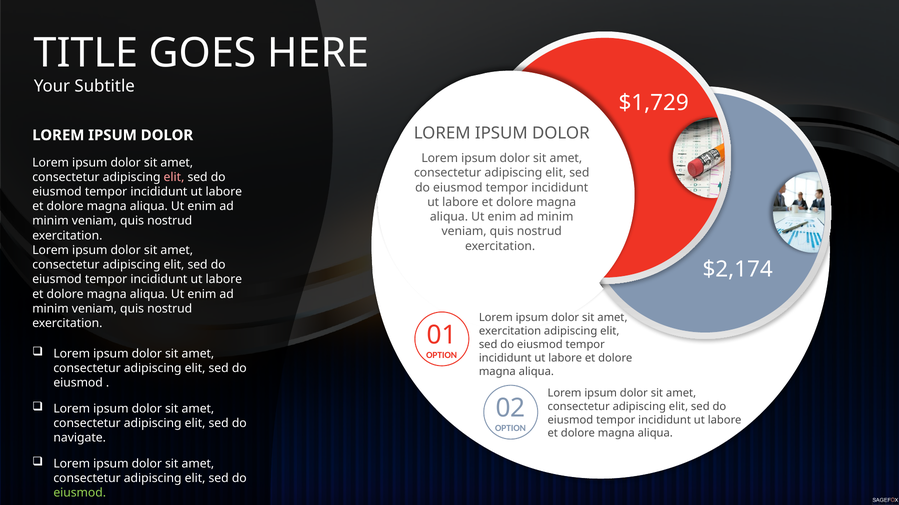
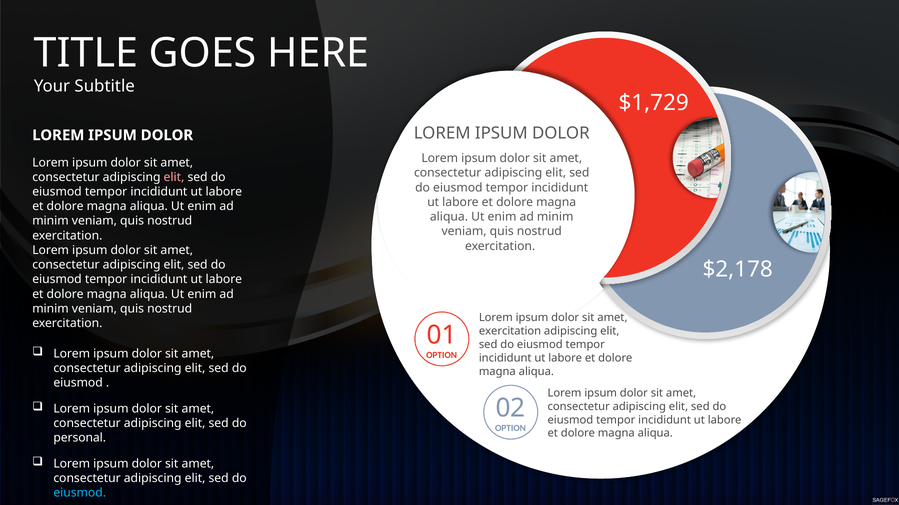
$2,174: $2,174 -> $2,178
navigate: navigate -> personal
eiusmod at (80, 494) colour: light green -> light blue
